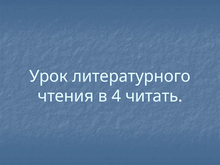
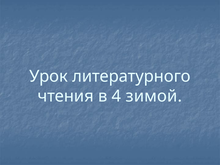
читать: читать -> зимой
